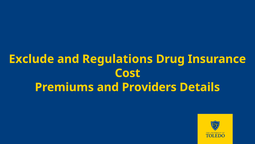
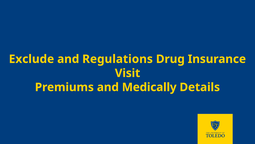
Cost: Cost -> Visit
Providers: Providers -> Medically
